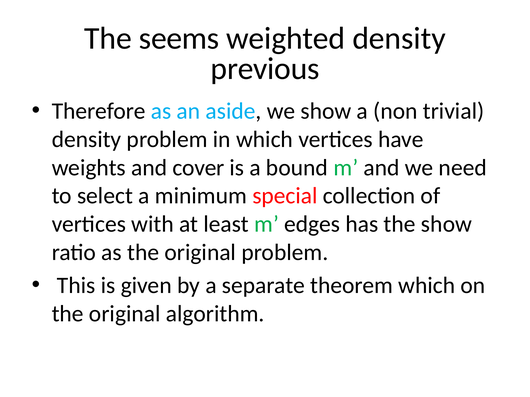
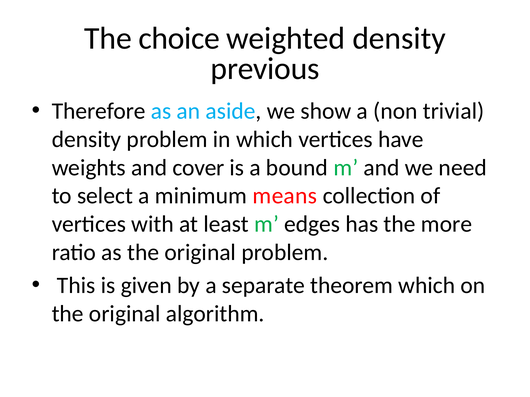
seems: seems -> choice
special: special -> means
the show: show -> more
